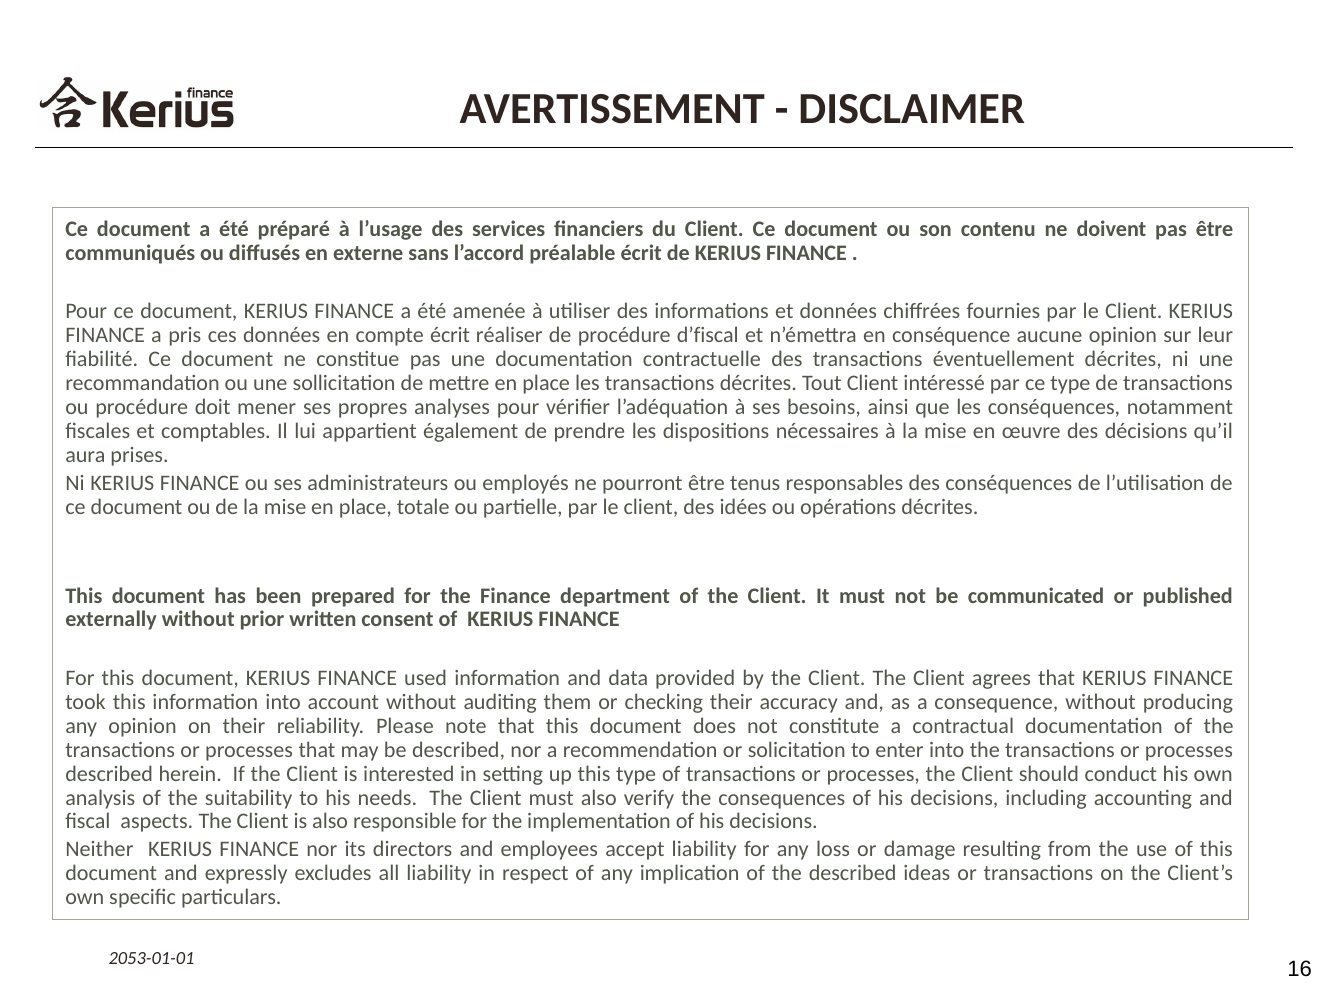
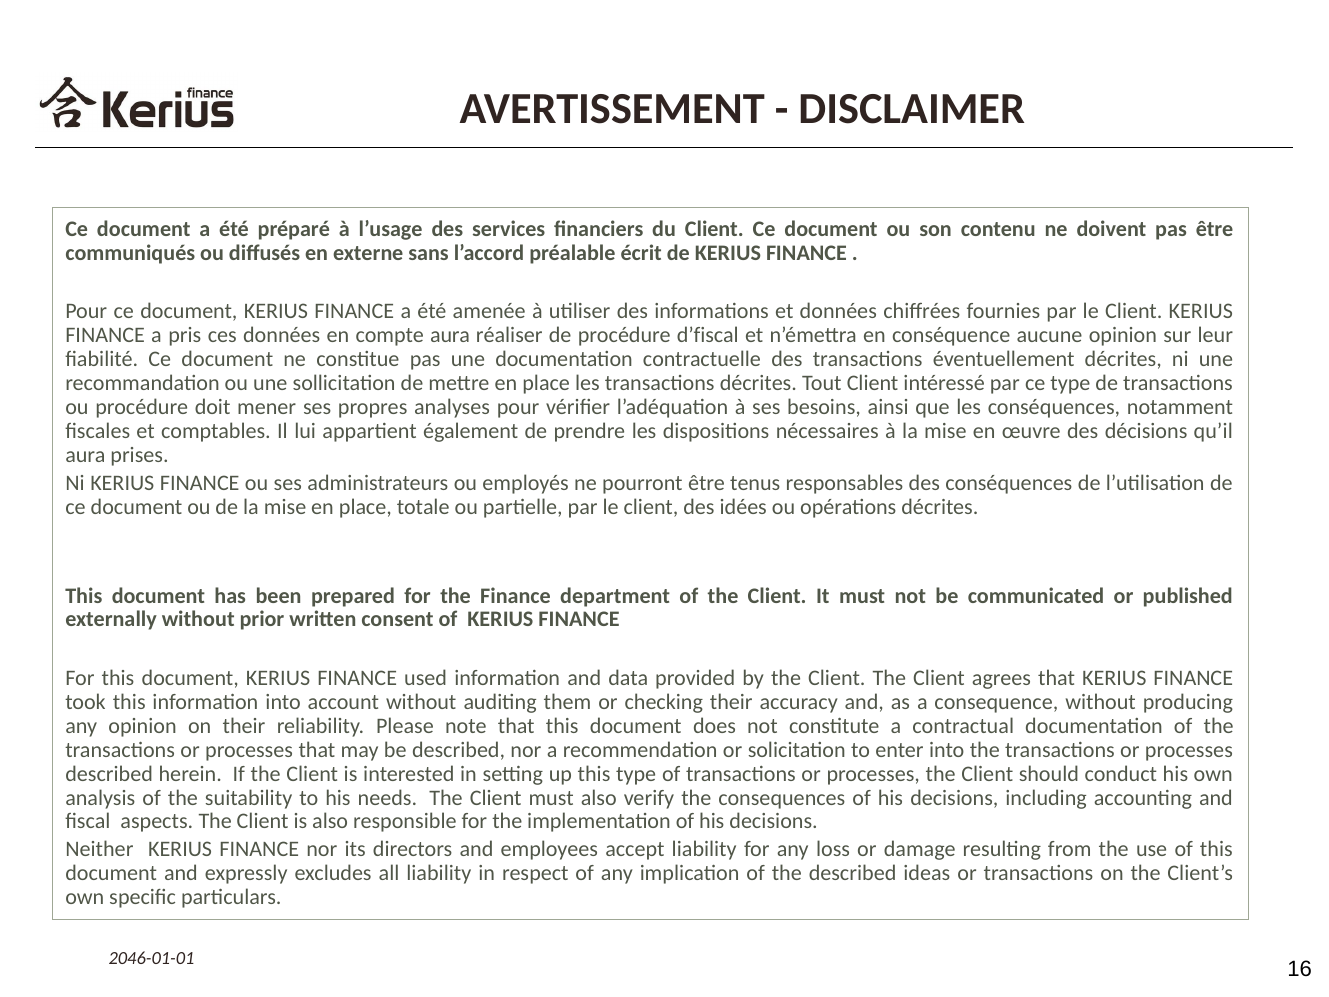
compte écrit: écrit -> aura
2053-01-01: 2053-01-01 -> 2046-01-01
